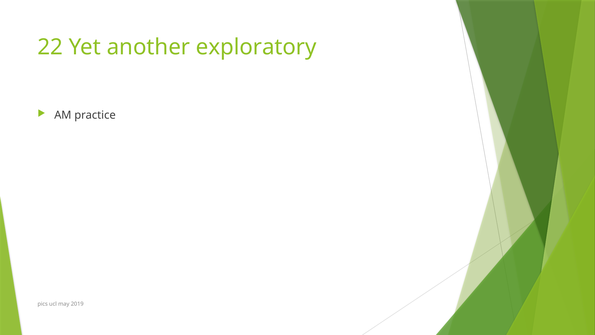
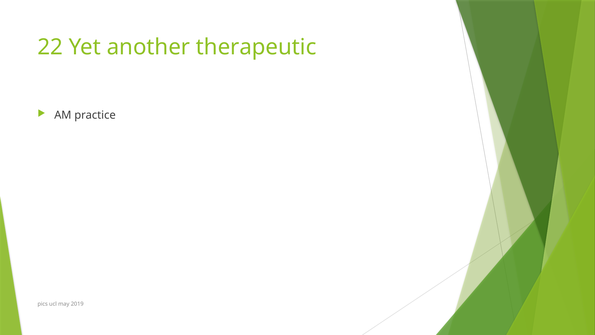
exploratory: exploratory -> therapeutic
